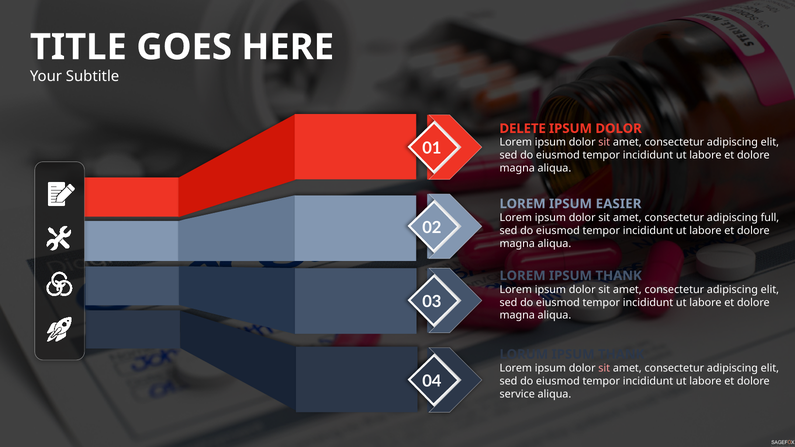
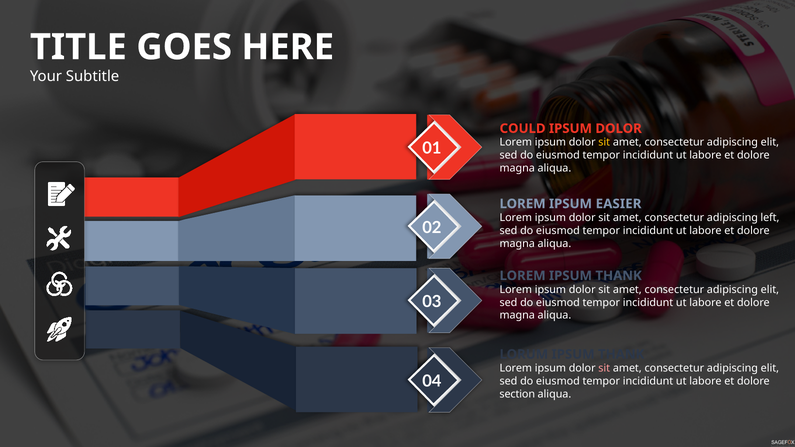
DELETE: DELETE -> COULD
sit at (604, 142) colour: pink -> yellow
full: full -> left
service: service -> section
